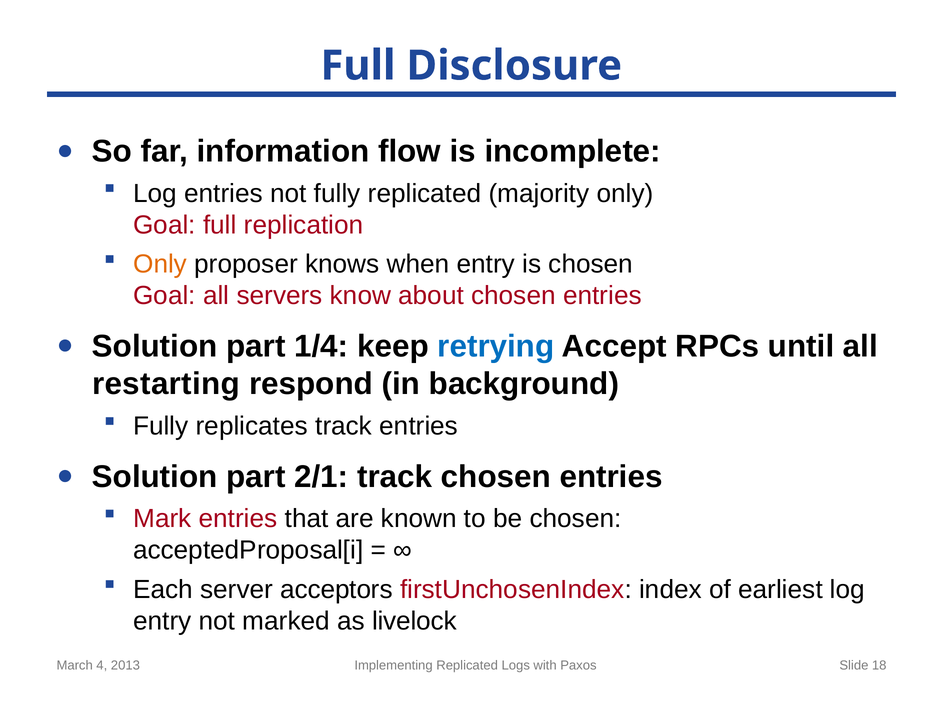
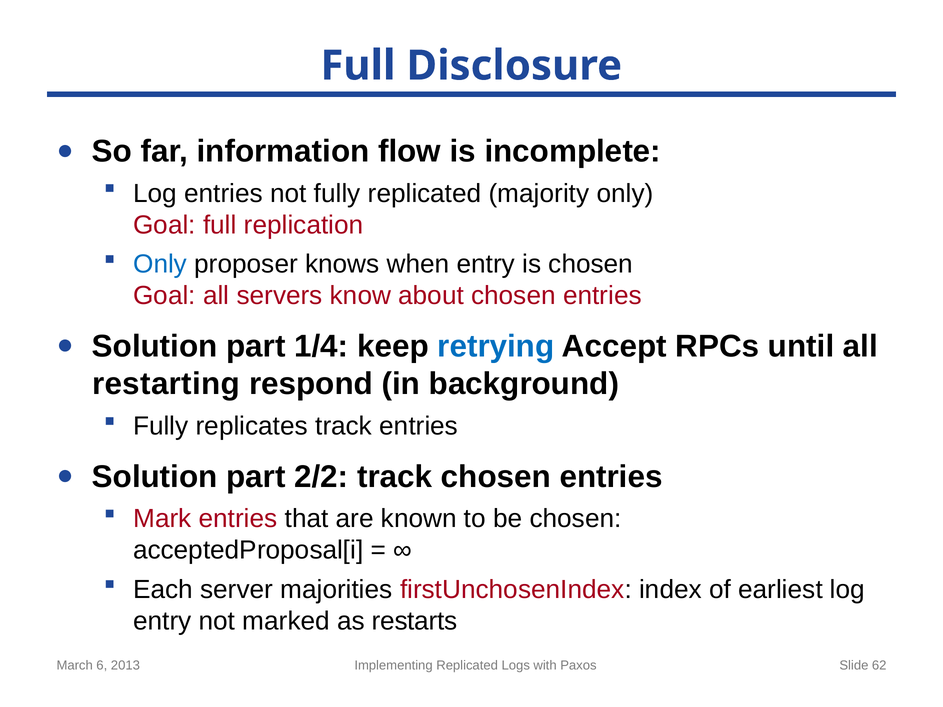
Only at (160, 264) colour: orange -> blue
2/1: 2/1 -> 2/2
acceptors: acceptors -> majorities
livelock: livelock -> restarts
4: 4 -> 6
18: 18 -> 62
